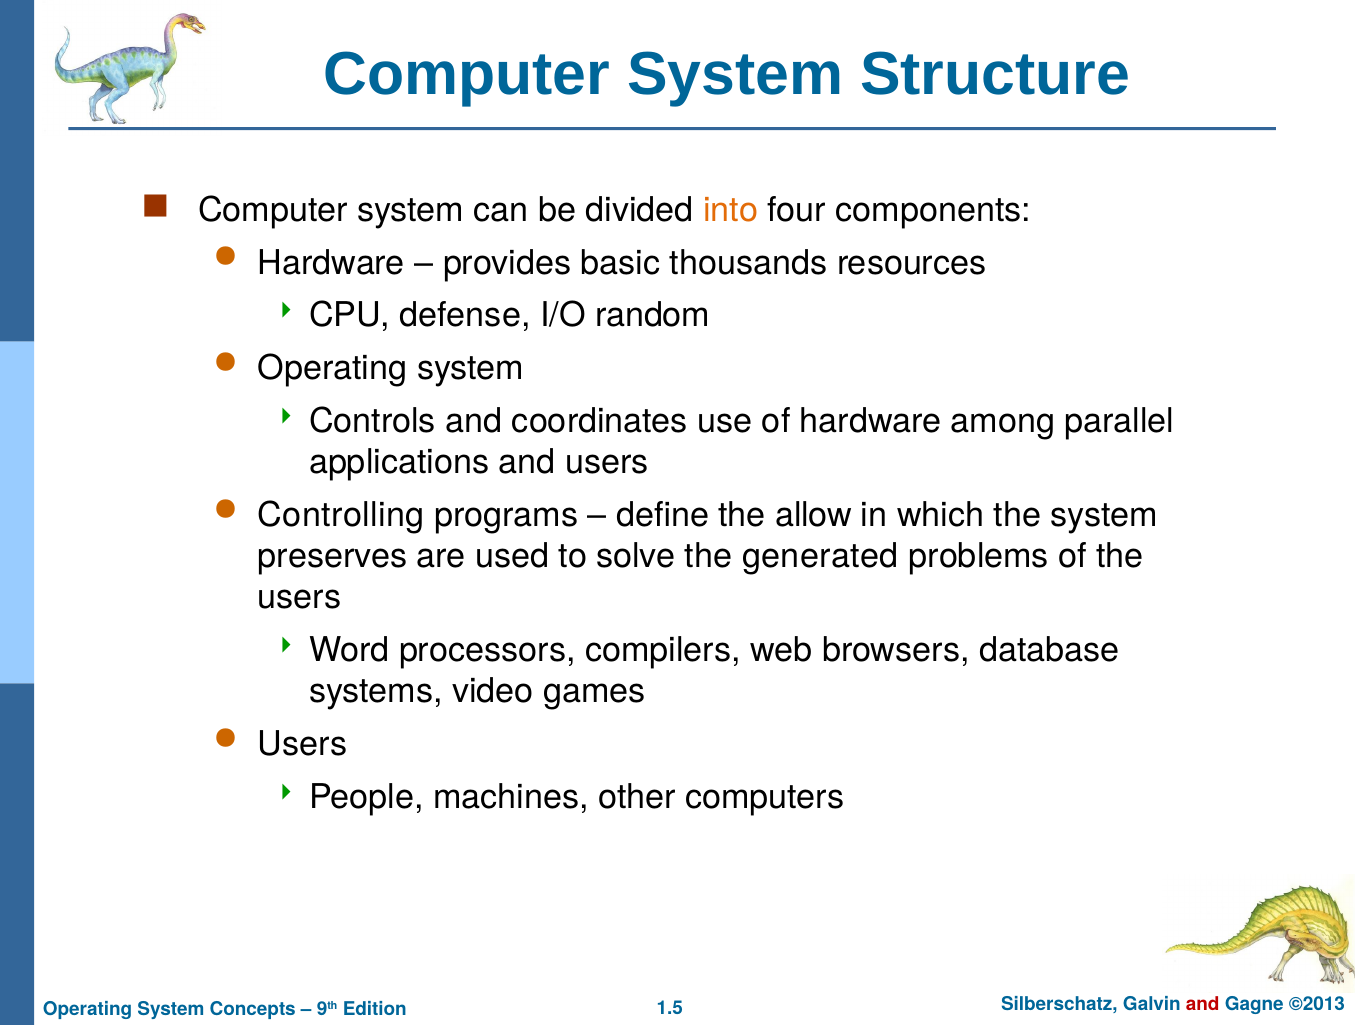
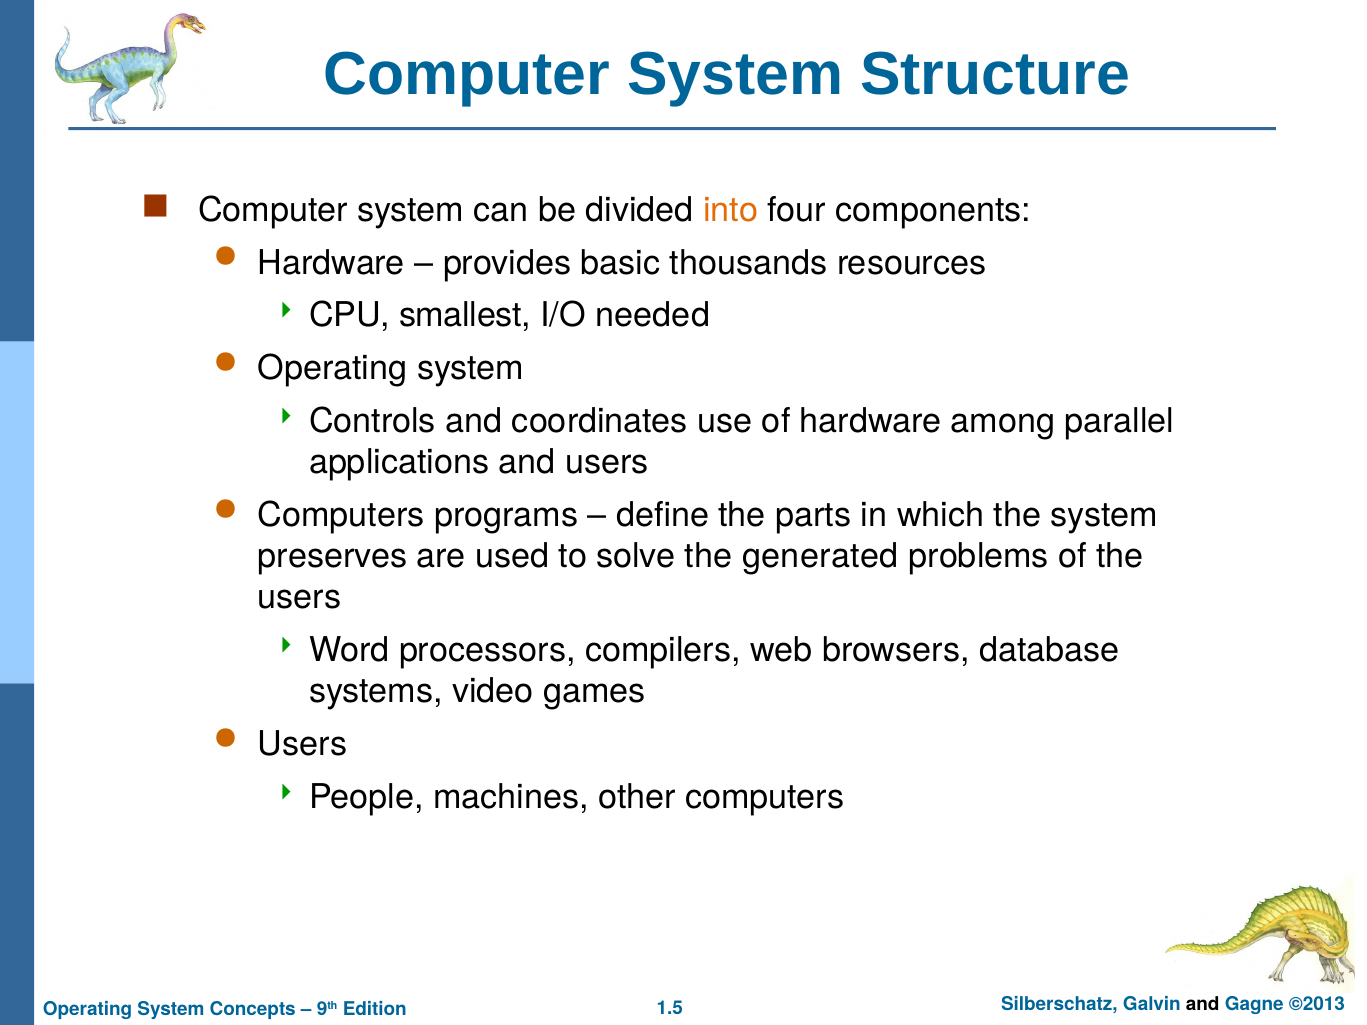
defense: defense -> smallest
random: random -> needed
Controlling at (341, 516): Controlling -> Computers
allow: allow -> parts
and at (1203, 1004) colour: red -> black
